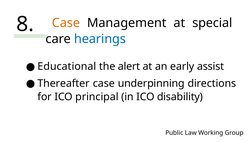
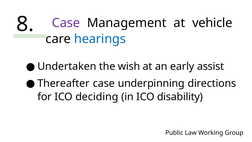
Case at (66, 23) colour: orange -> purple
special: special -> vehicle
Educational: Educational -> Undertaken
alert: alert -> wish
principal: principal -> deciding
